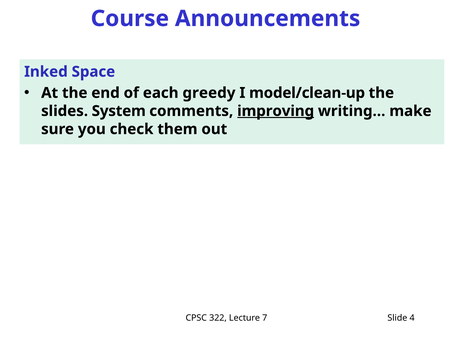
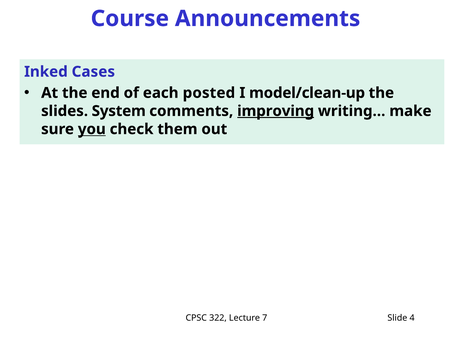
Space: Space -> Cases
greedy: greedy -> posted
you underline: none -> present
